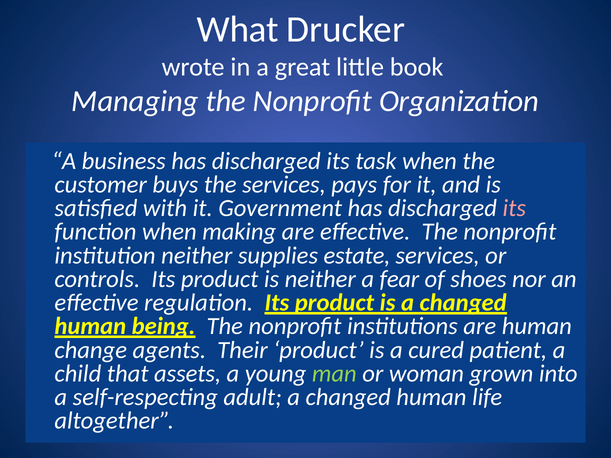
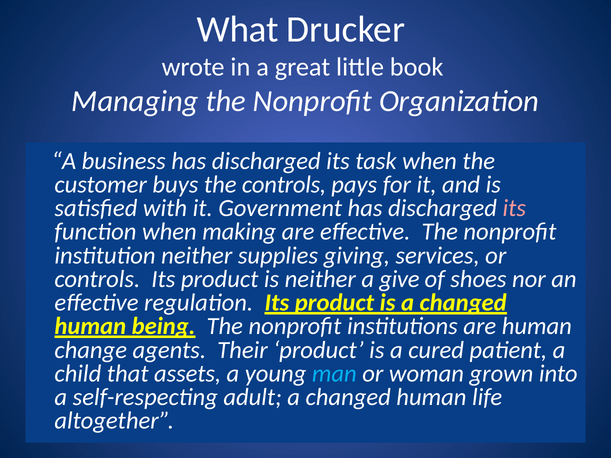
the services: services -> controls
estate: estate -> giving
fear: fear -> give
man colour: light green -> light blue
